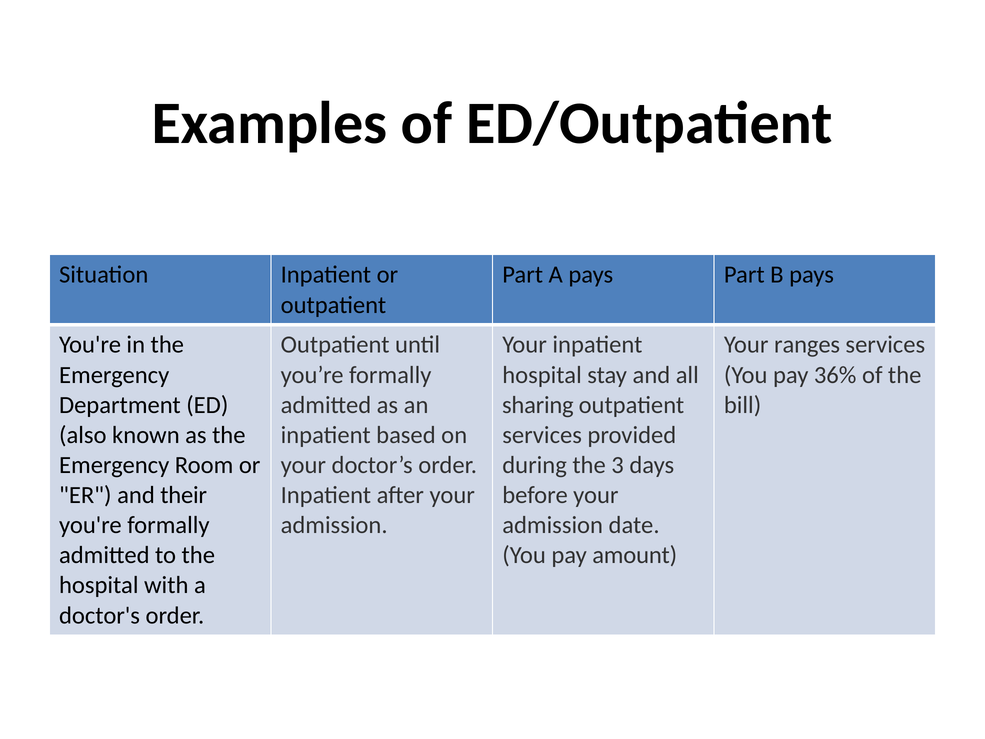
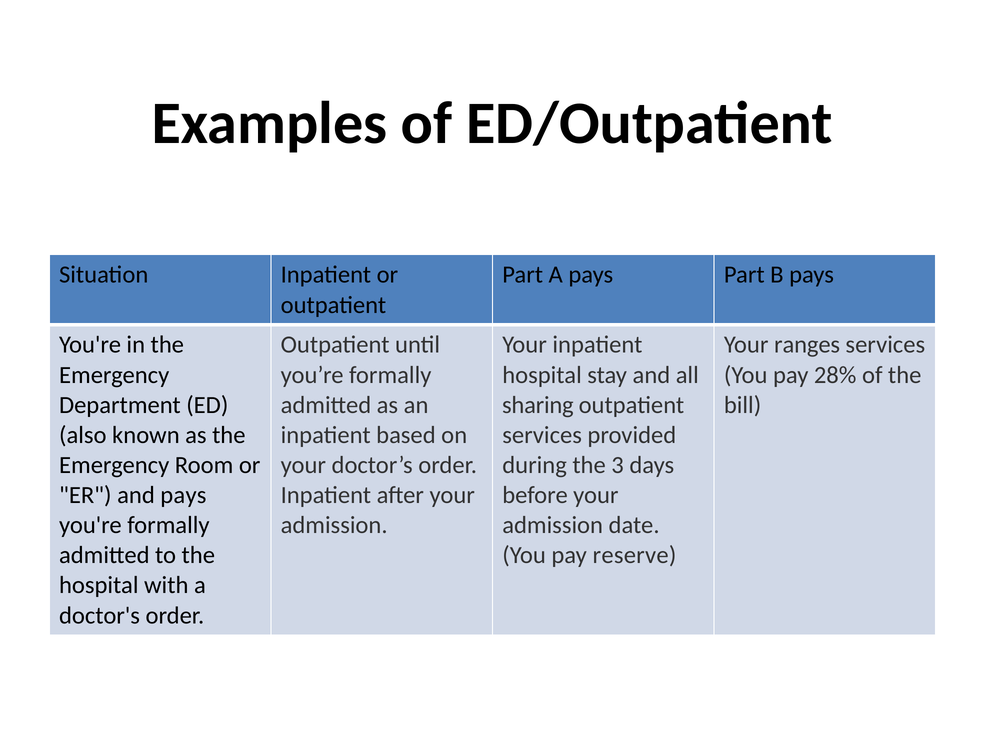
36%: 36% -> 28%
and their: their -> pays
amount: amount -> reserve
